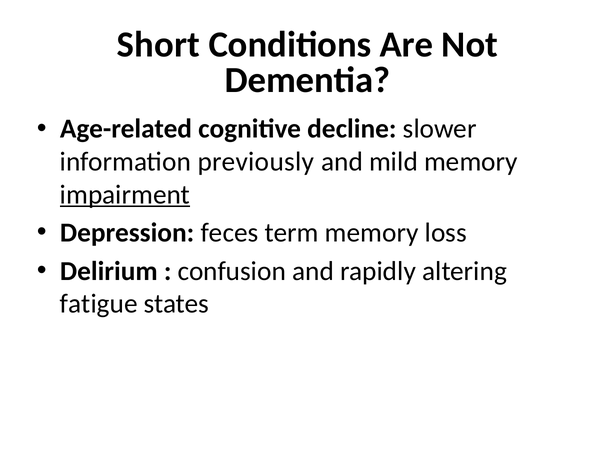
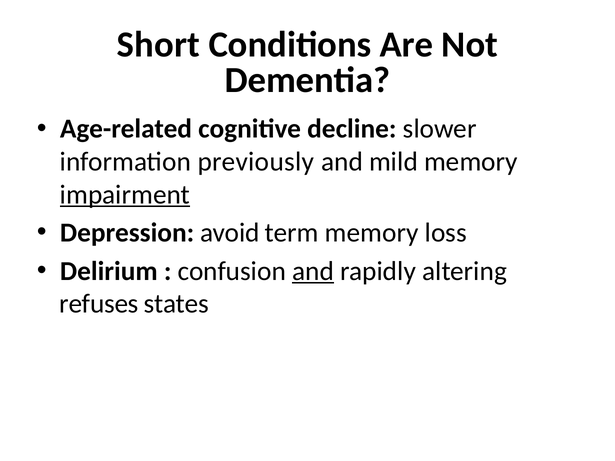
feces: feces -> avoid
and at (313, 271) underline: none -> present
fatigue: fatigue -> refuses
